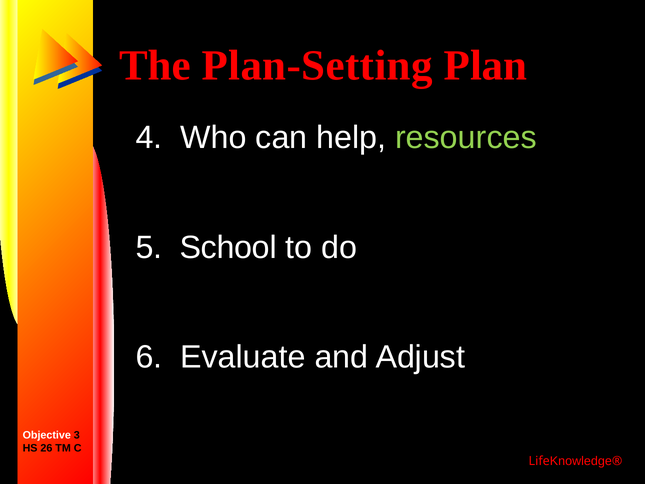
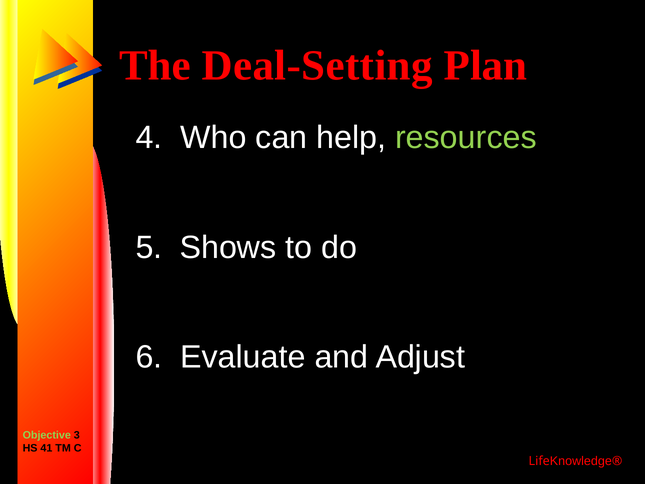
Plan-Setting: Plan-Setting -> Deal-Setting
School: School -> Shows
Objective colour: white -> light green
26: 26 -> 41
